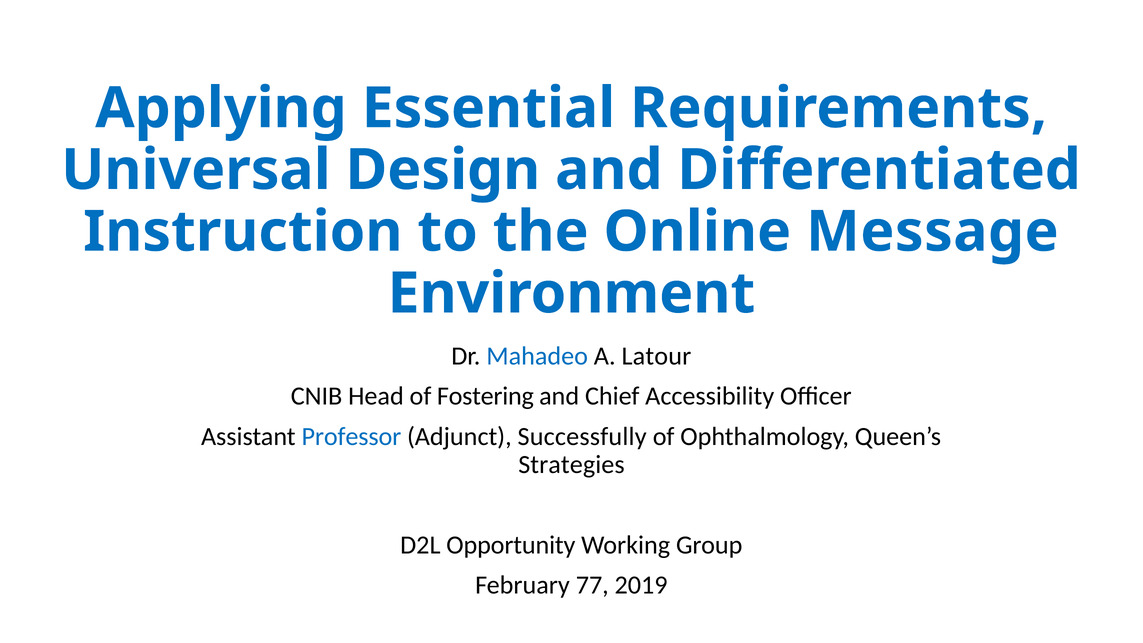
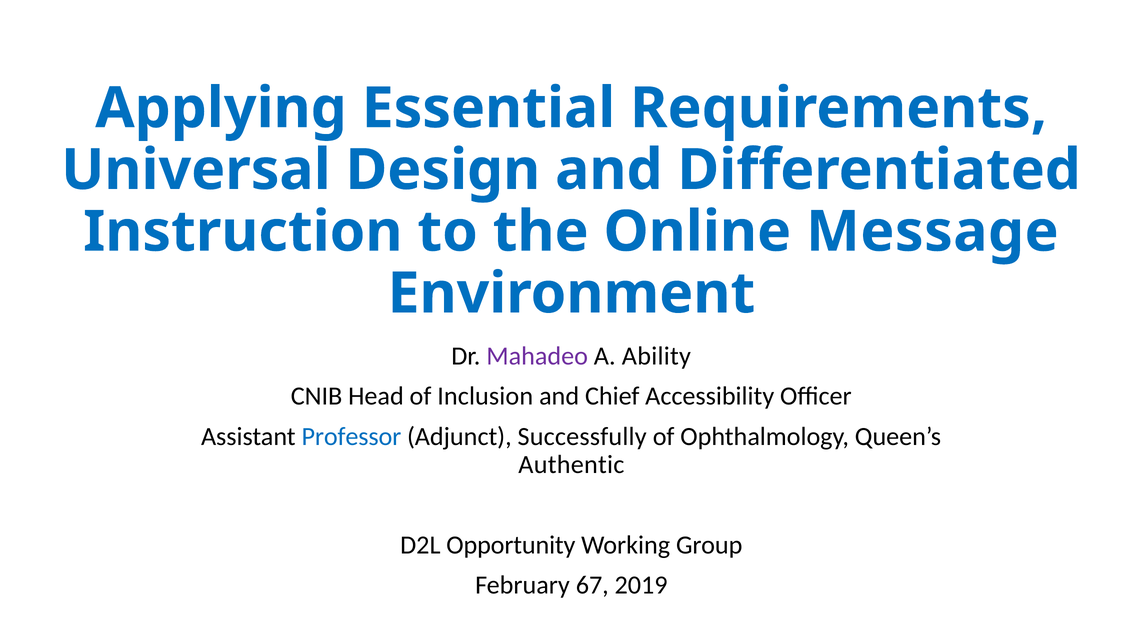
Mahadeo colour: blue -> purple
Latour: Latour -> Ability
Fostering: Fostering -> Inclusion
Strategies: Strategies -> Authentic
77: 77 -> 67
